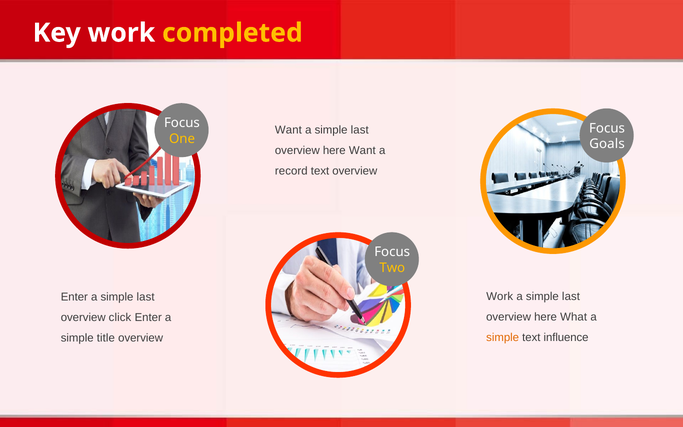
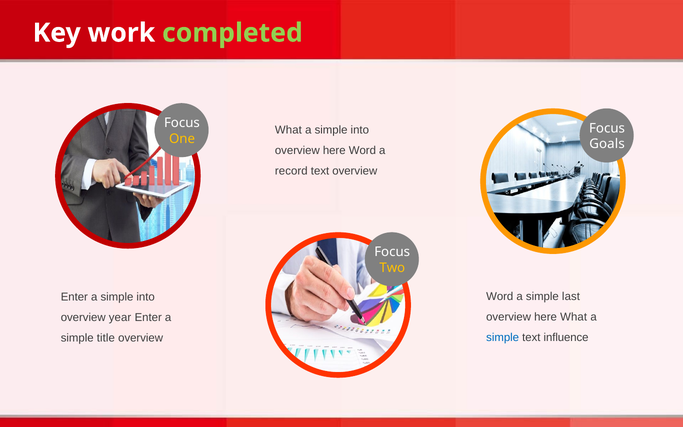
completed colour: yellow -> light green
Want at (288, 130): Want -> What
last at (360, 130): last -> into
here Want: Want -> Word
Work at (500, 296): Work -> Word
Enter a simple last: last -> into
click: click -> year
simple at (503, 337) colour: orange -> blue
